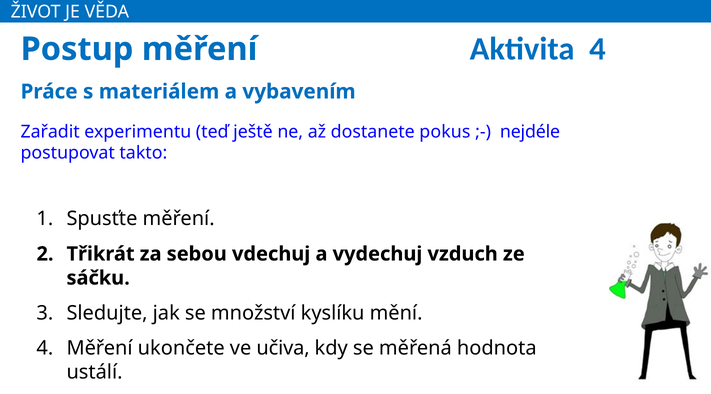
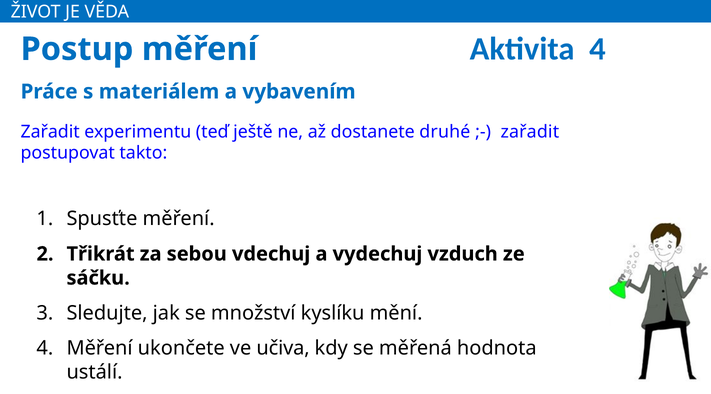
pokus: pokus -> druhé
nejdéle at (530, 132): nejdéle -> zařadit
